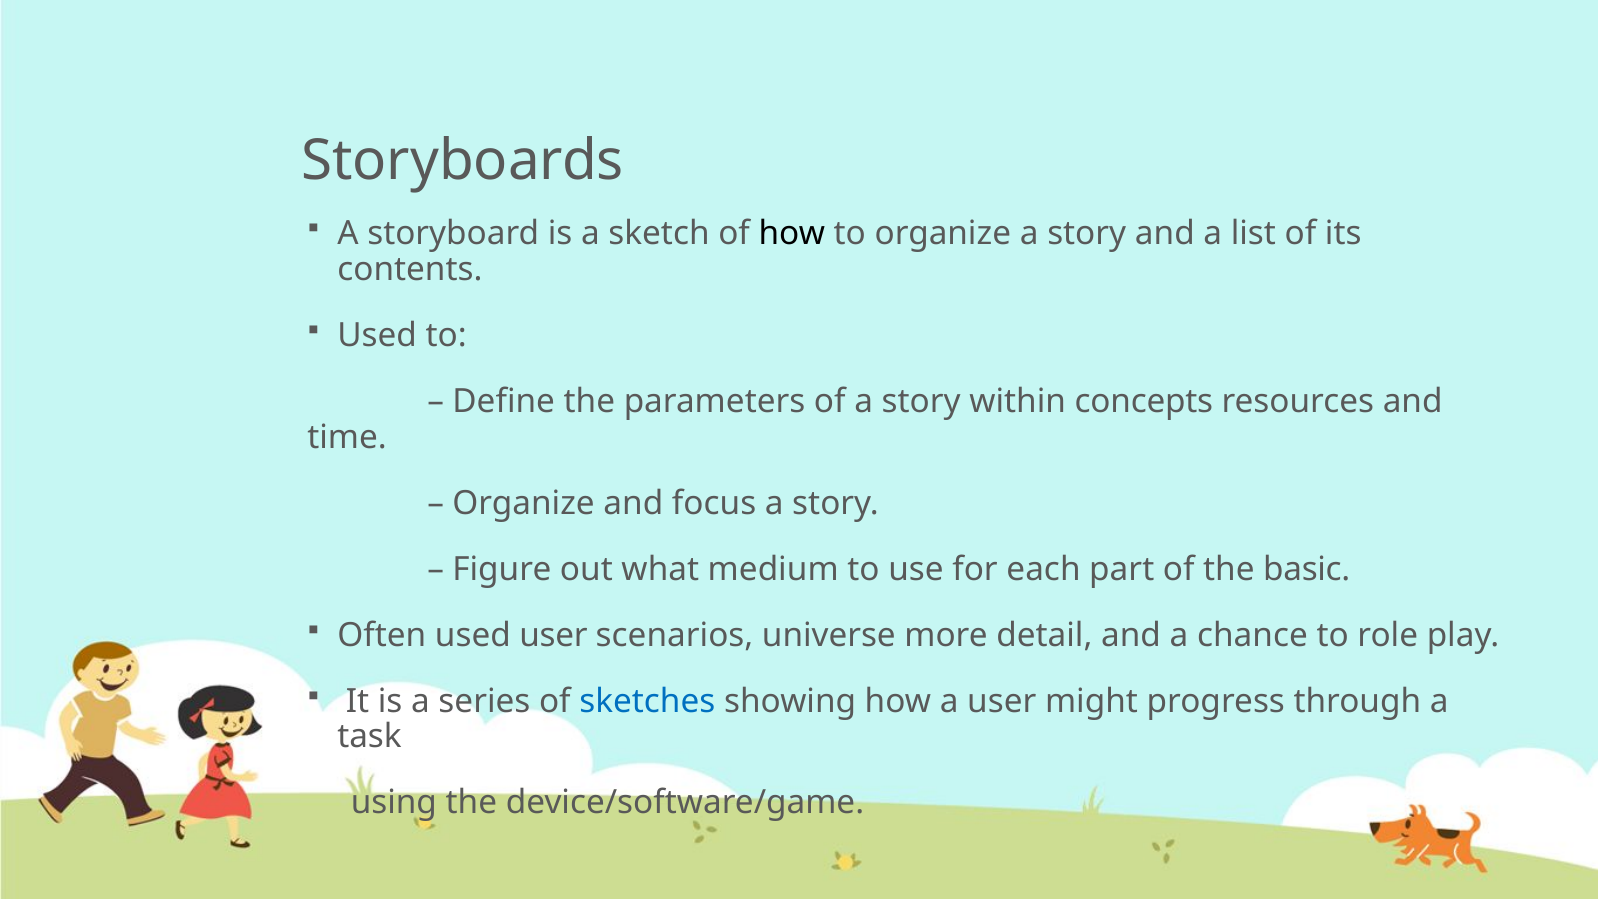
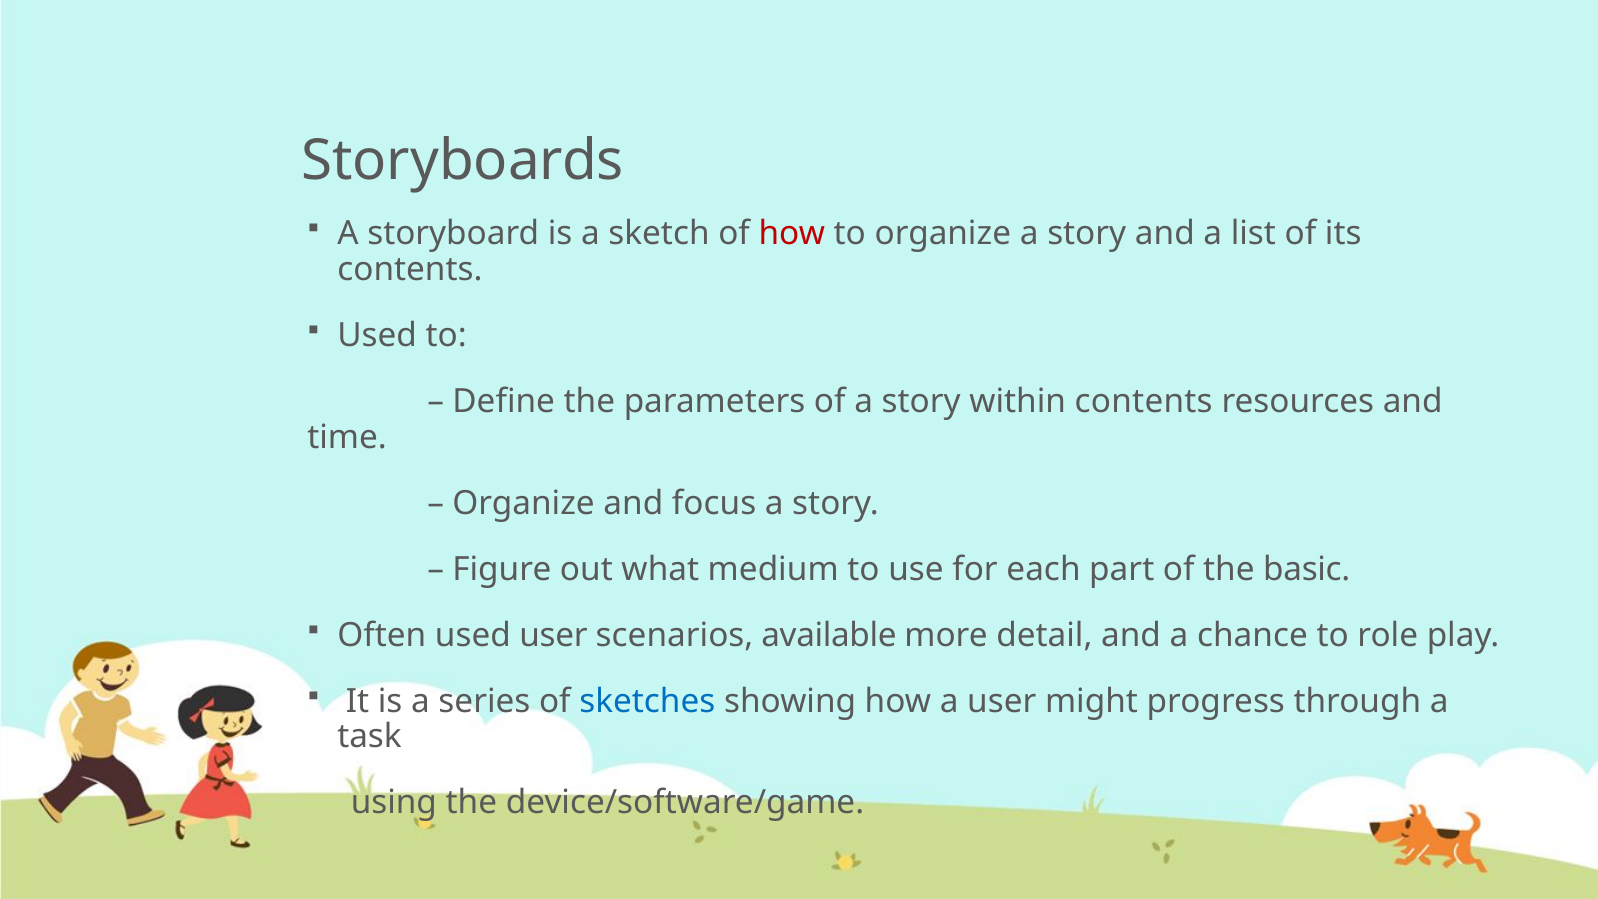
how at (792, 234) colour: black -> red
within concepts: concepts -> contents
universe: universe -> available
